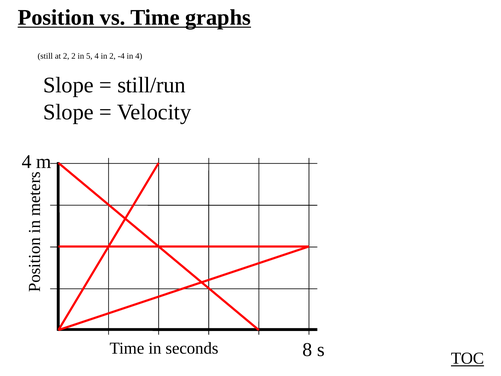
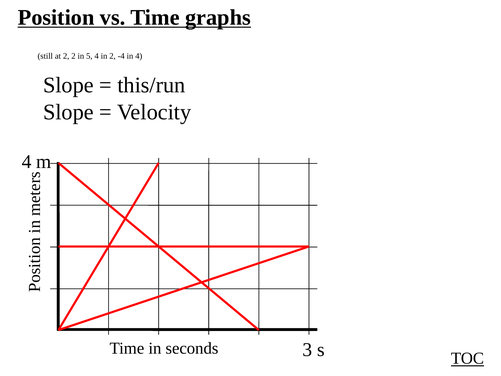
still/run: still/run -> this/run
8: 8 -> 3
